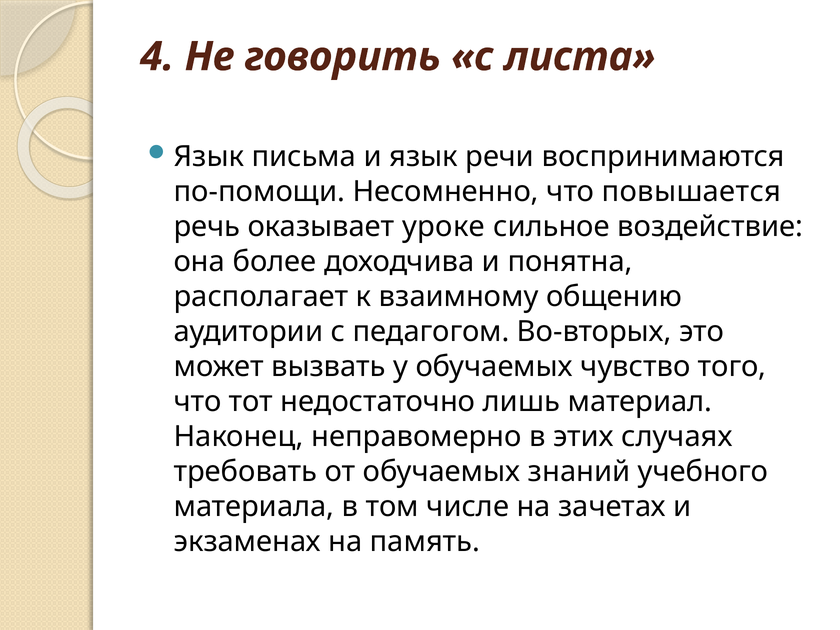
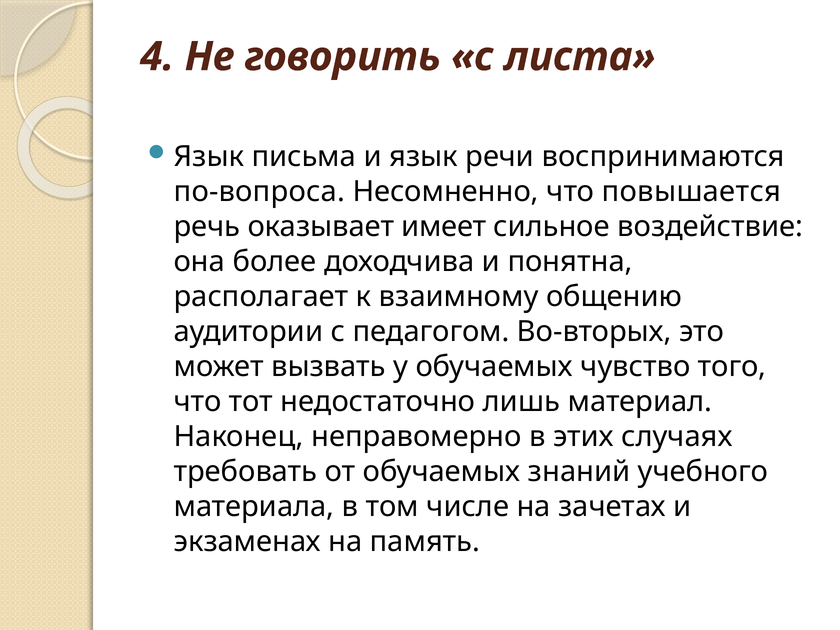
по-помощи: по-помощи -> по-вопроса
уроке: уроке -> имеет
